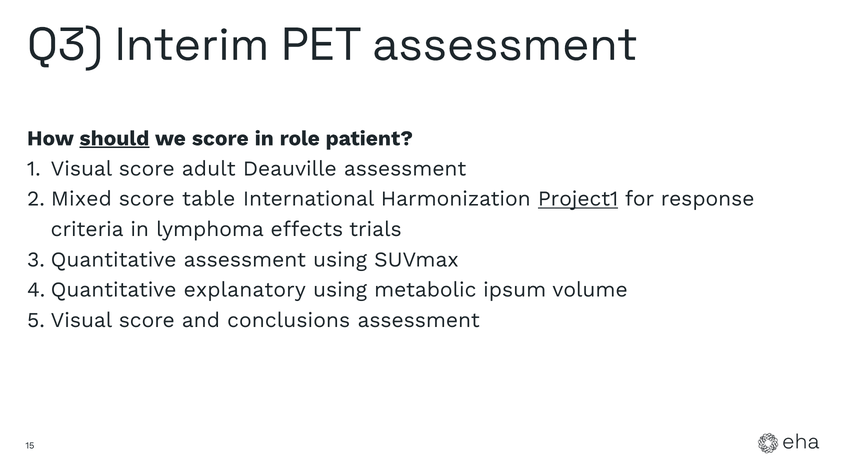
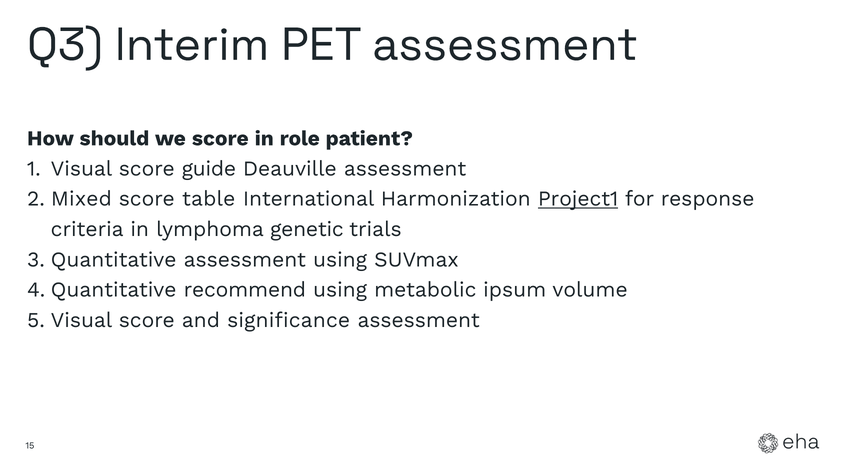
should underline: present -> none
adult: adult -> guide
effects: effects -> genetic
explanatory: explanatory -> recommend
conclusions: conclusions -> significance
